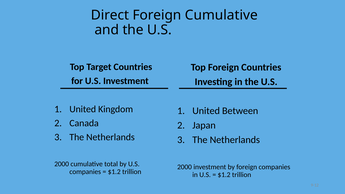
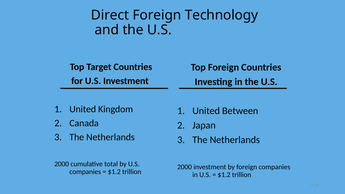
Foreign Cumulative: Cumulative -> Technology
